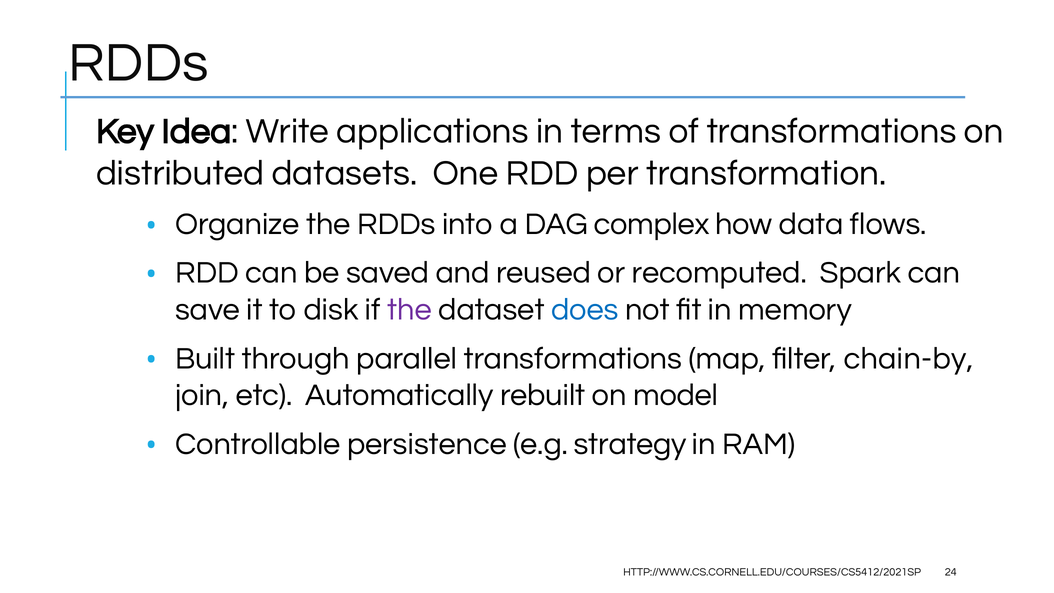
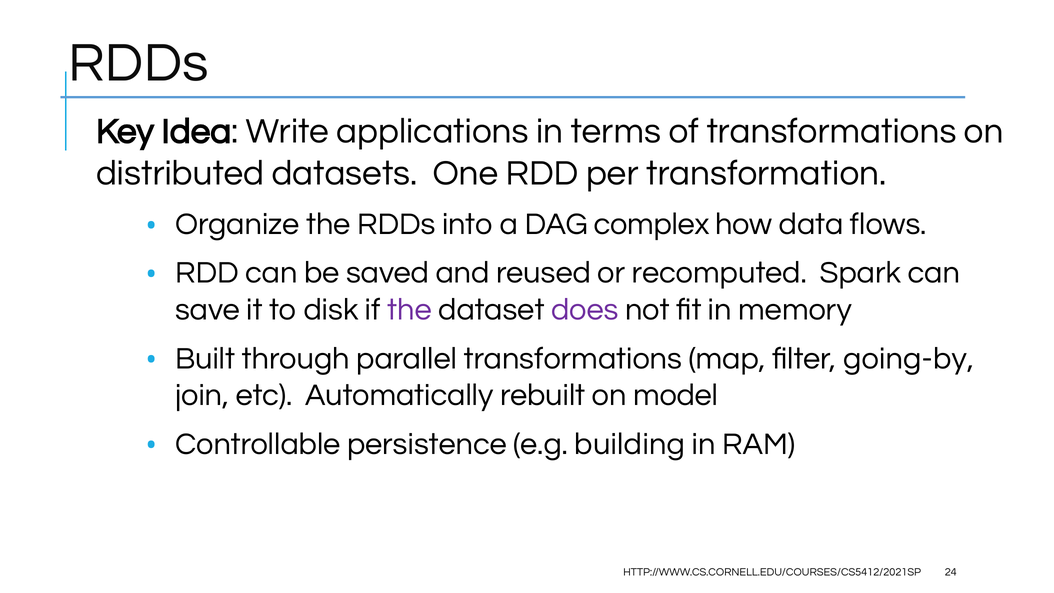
does colour: blue -> purple
chain-by: chain-by -> going-by
strategy: strategy -> building
